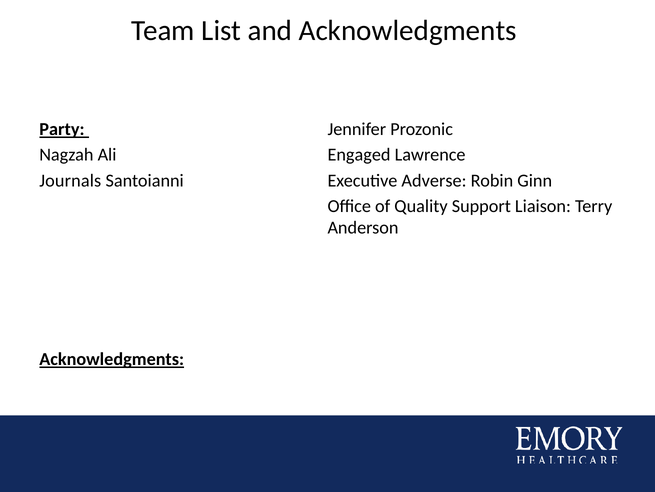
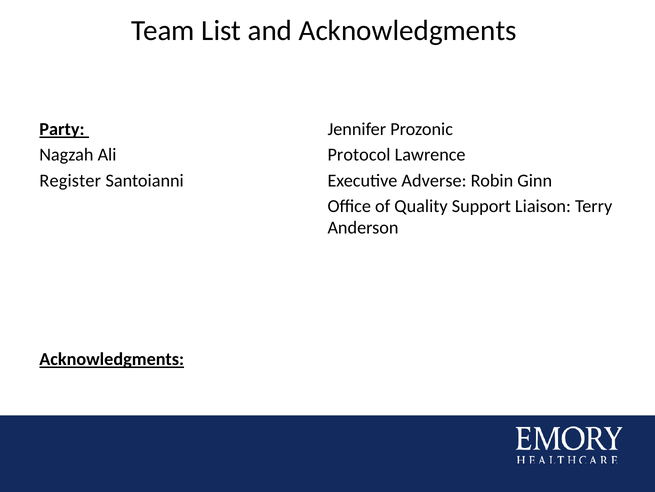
Engaged: Engaged -> Protocol
Journals: Journals -> Register
